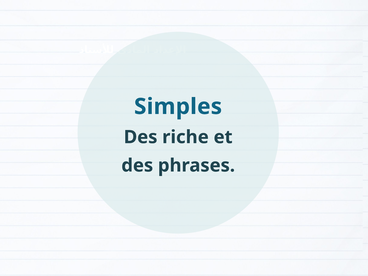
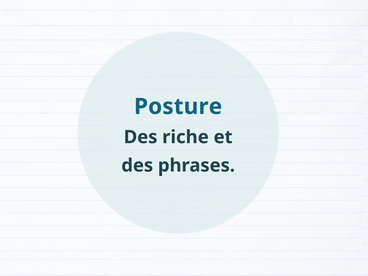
Simples: Simples -> Posture
